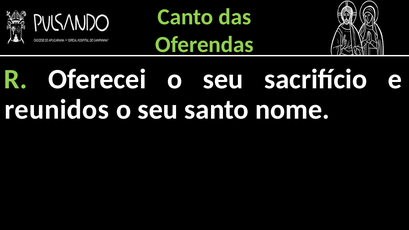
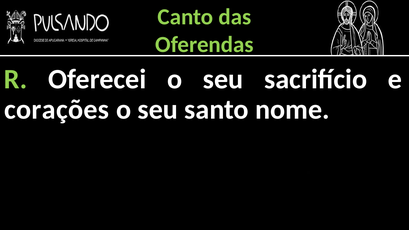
reunidos: reunidos -> corações
